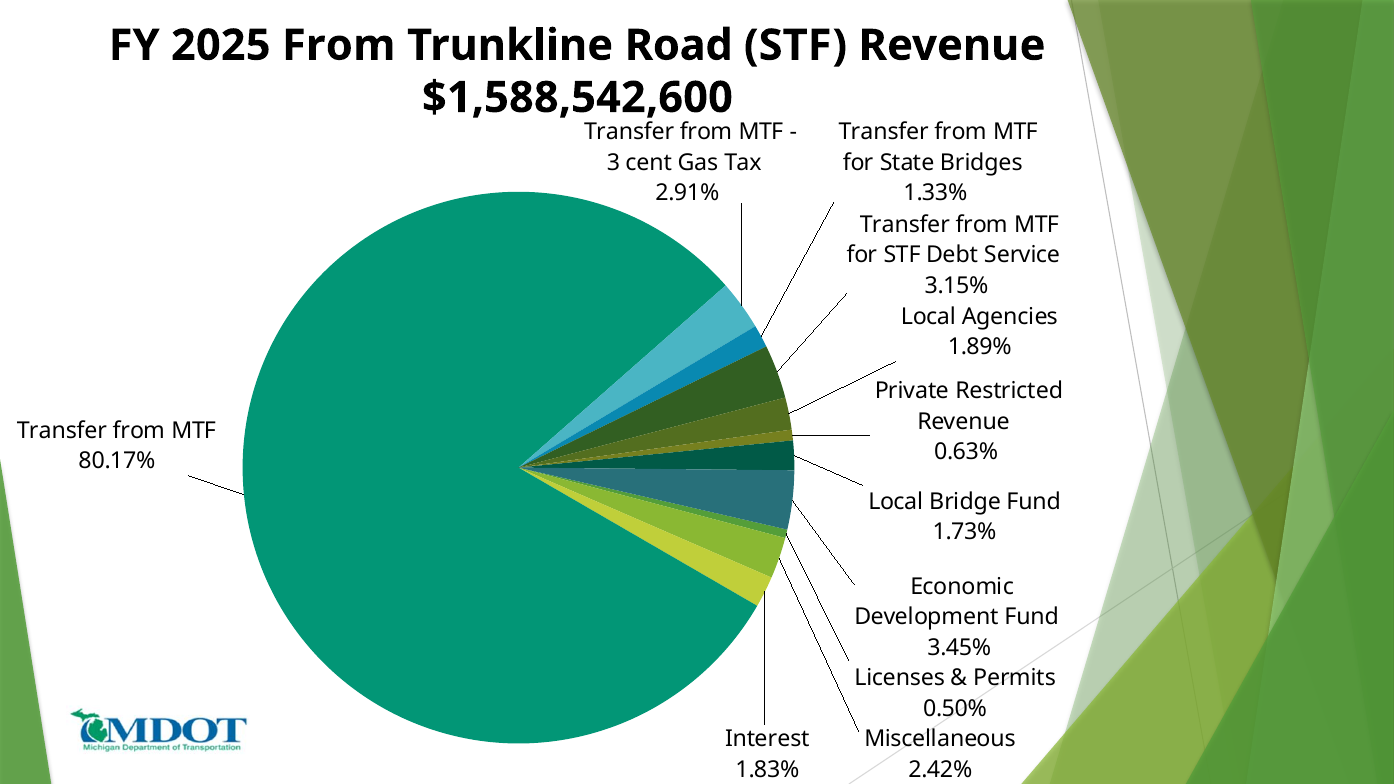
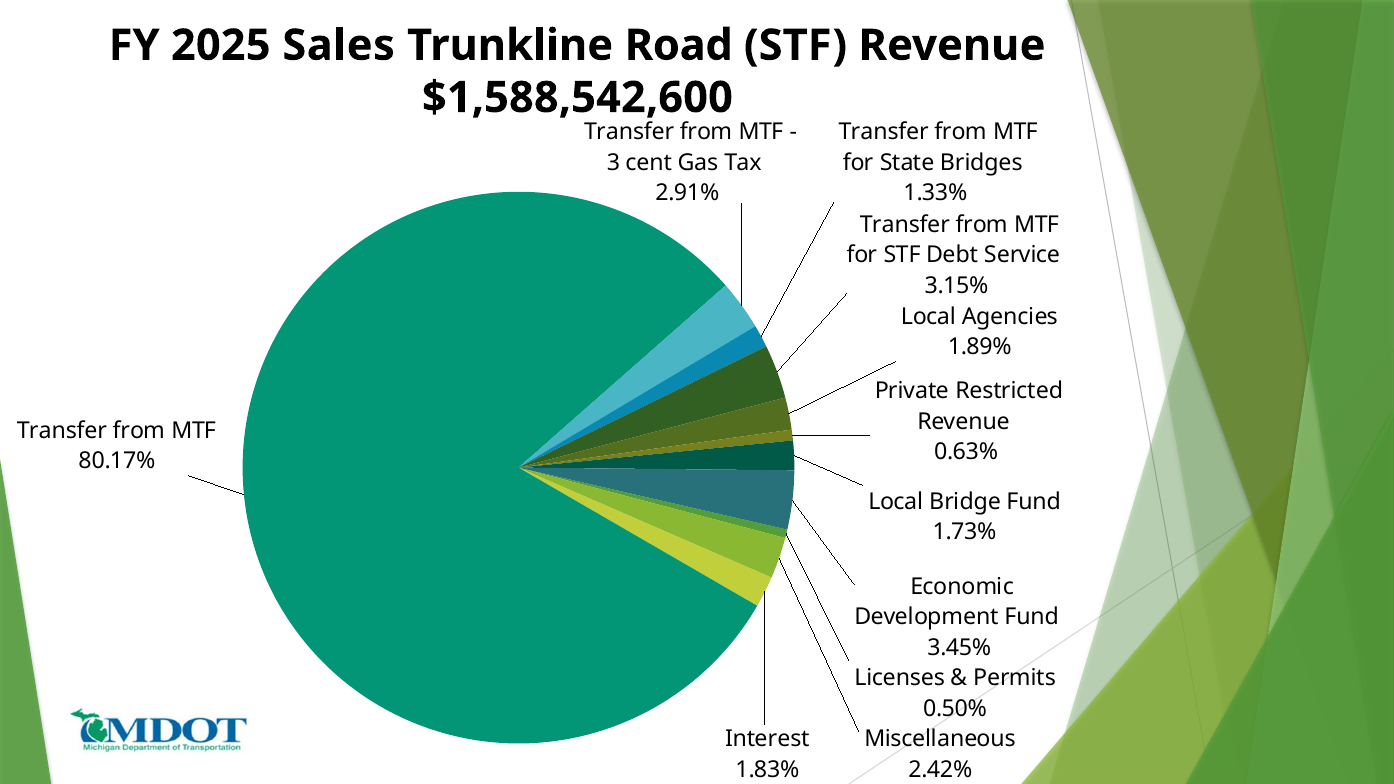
2025 From: From -> Sales
